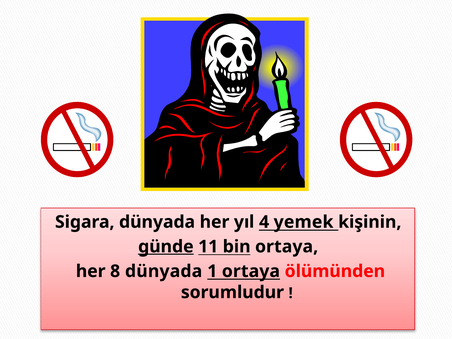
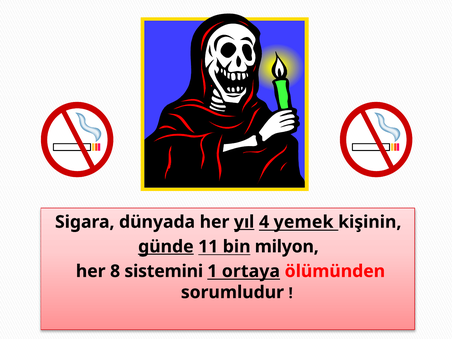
yıl underline: none -> present
bin ortaya: ortaya -> milyon
8 dünyada: dünyada -> sistemini
